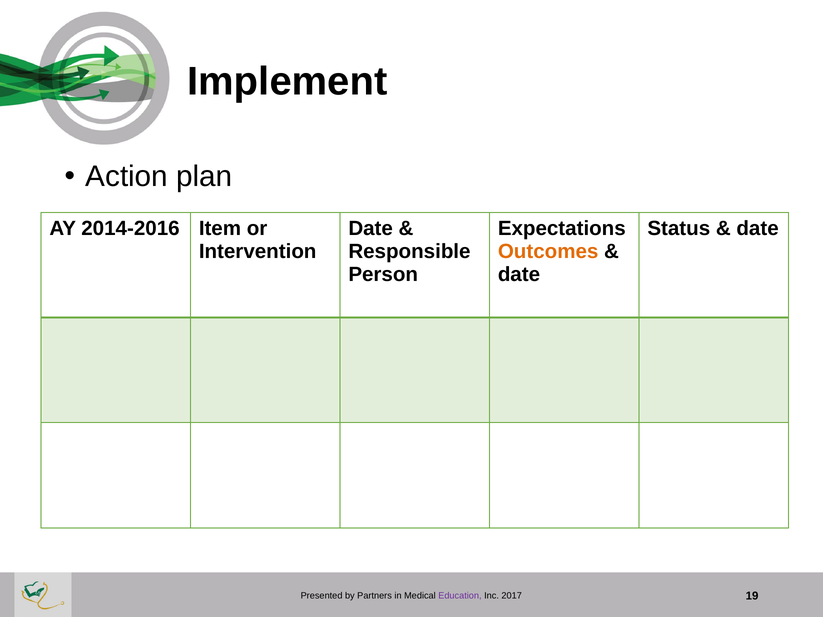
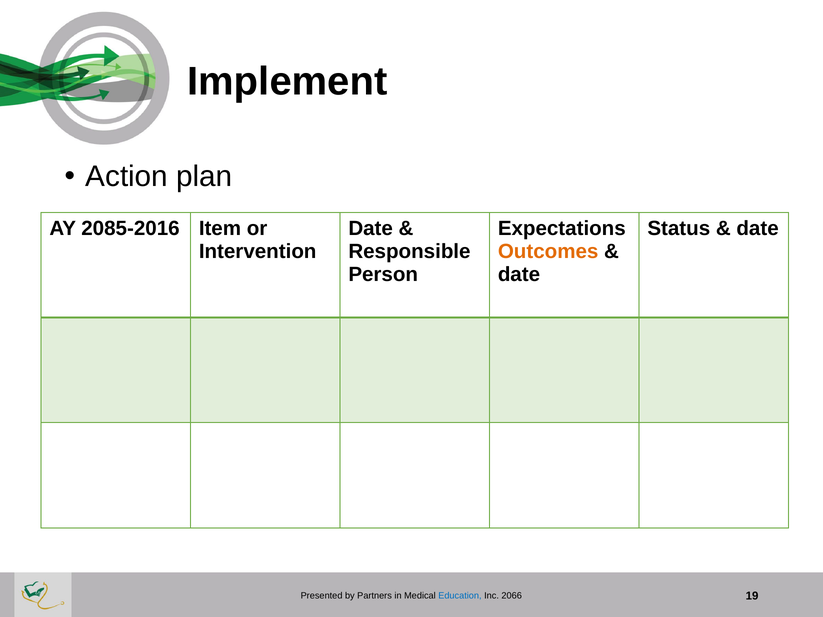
2014-2016: 2014-2016 -> 2085-2016
Education colour: purple -> blue
2017: 2017 -> 2066
